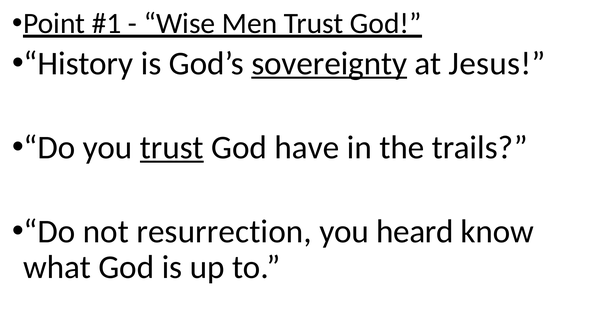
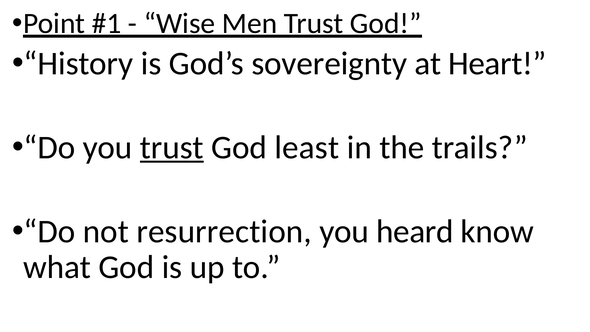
sovereignty underline: present -> none
Jesus: Jesus -> Heart
have: have -> least
